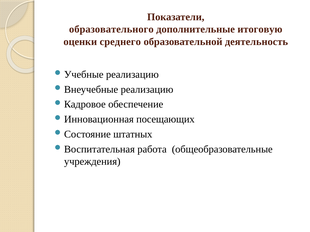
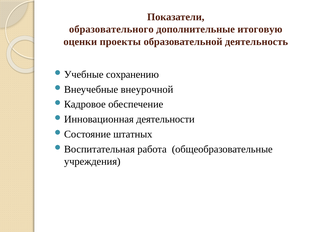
среднего: среднего -> проекты
реализацию at (132, 75): реализацию -> сохранению
реализацию at (147, 90): реализацию -> внеурочной
посещающих: посещающих -> деятельности
